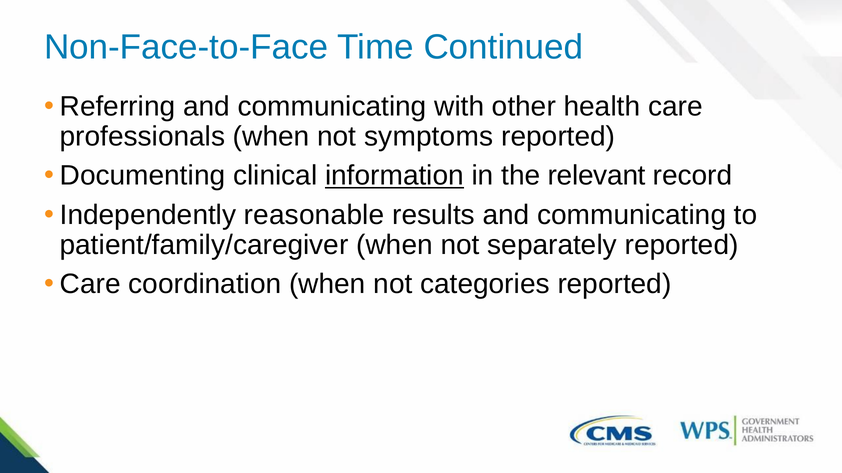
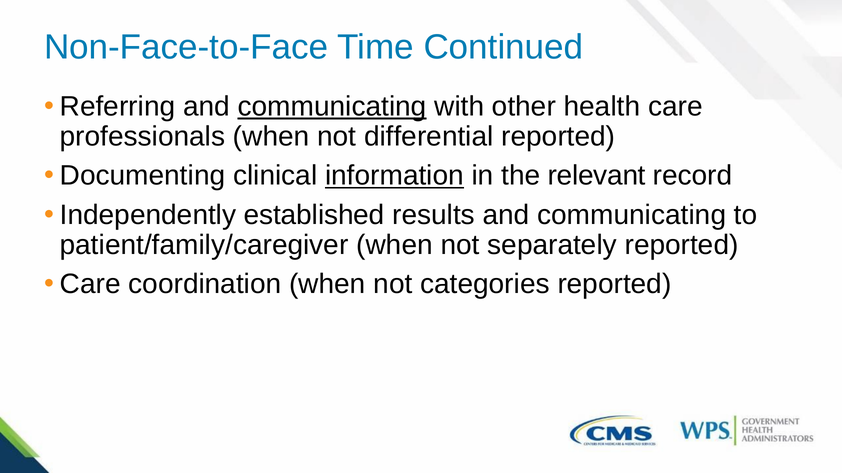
communicating at (332, 107) underline: none -> present
symptoms: symptoms -> differential
reasonable: reasonable -> established
